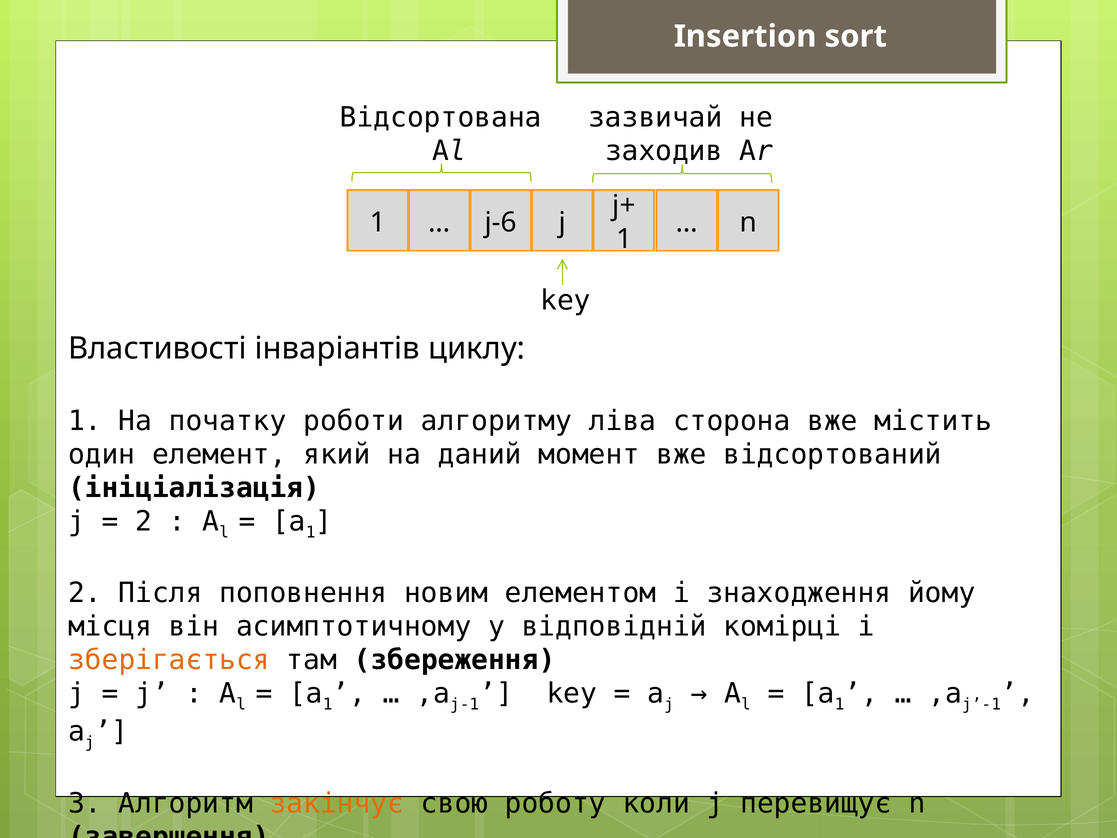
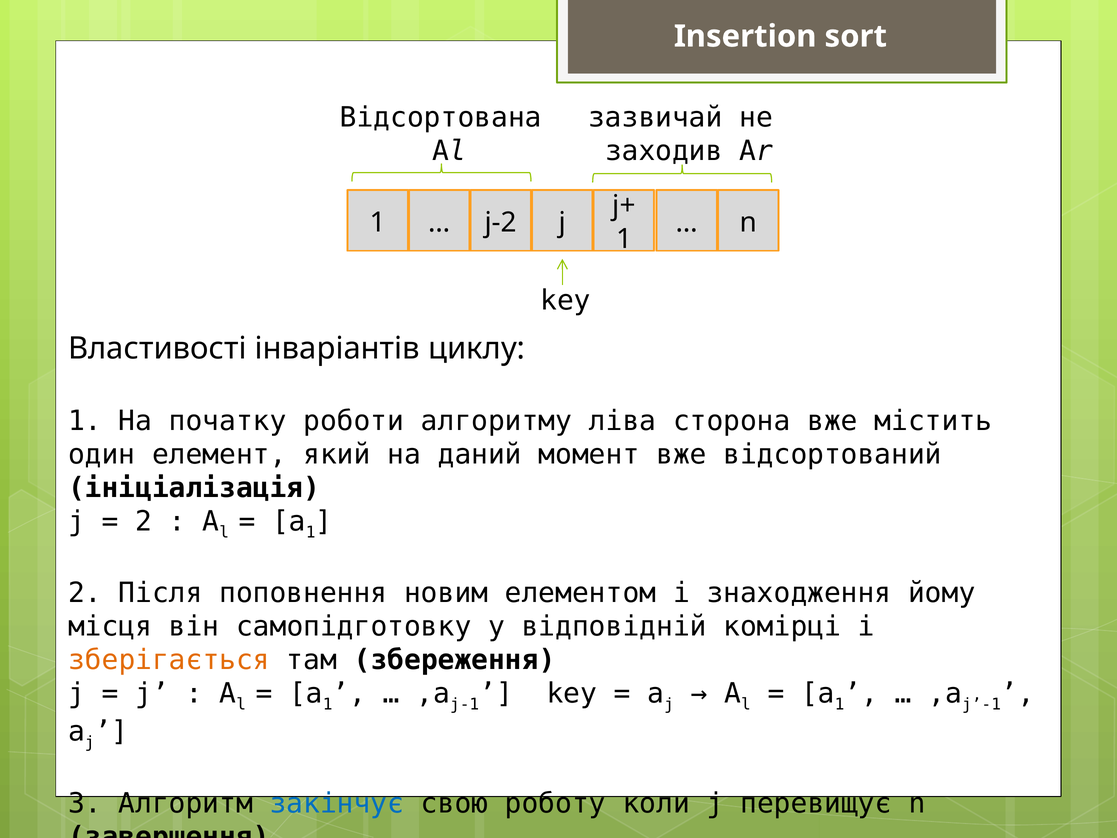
j-6: j-6 -> j-2
асимптотичному: асимптотичному -> самопідготовку
закінчує colour: orange -> blue
